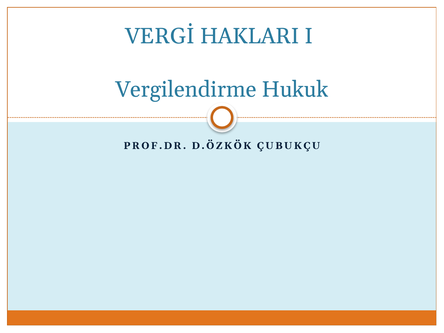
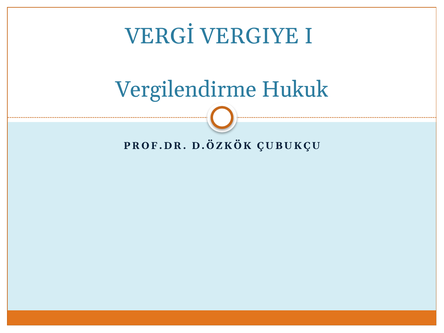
HAKLARI: HAKLARI -> VERGIYE
